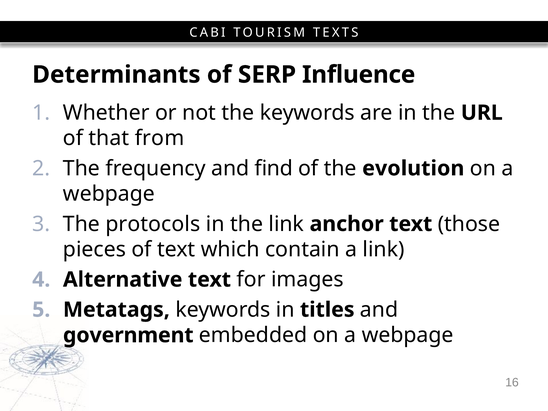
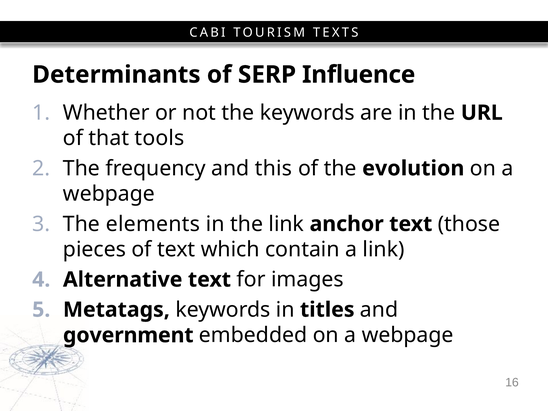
from: from -> tools
find: find -> this
protocols: protocols -> elements
